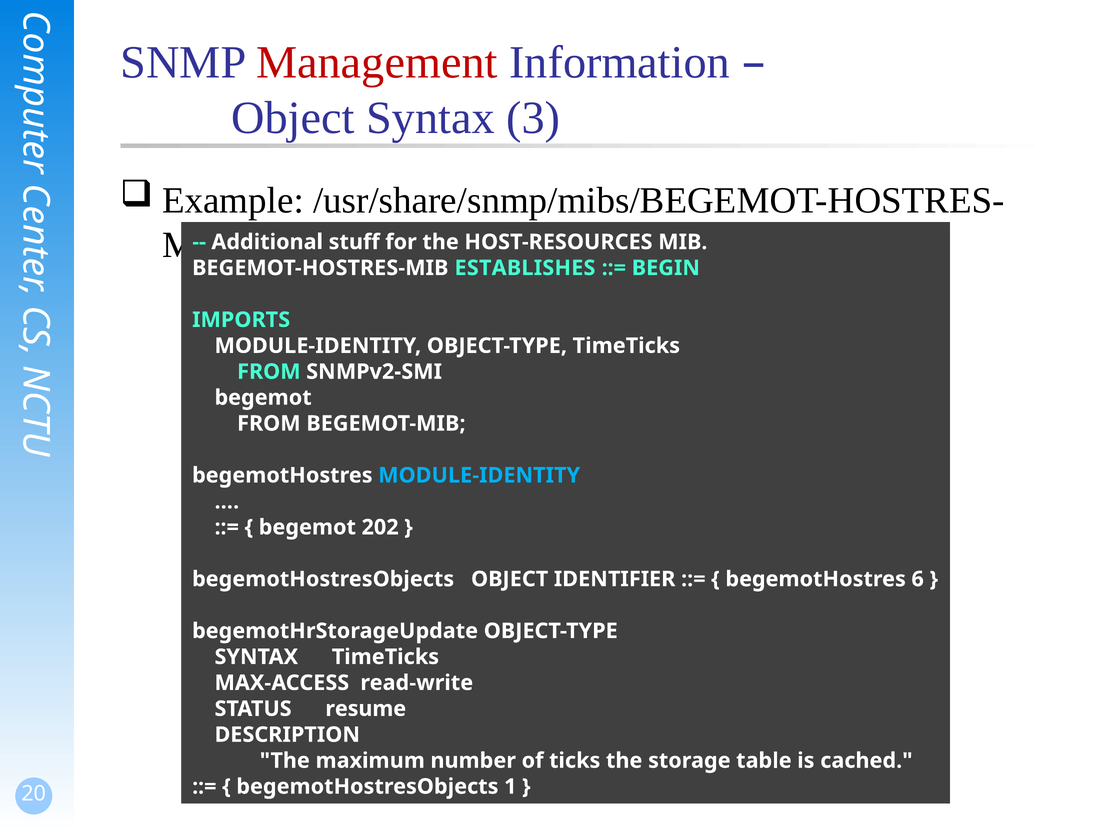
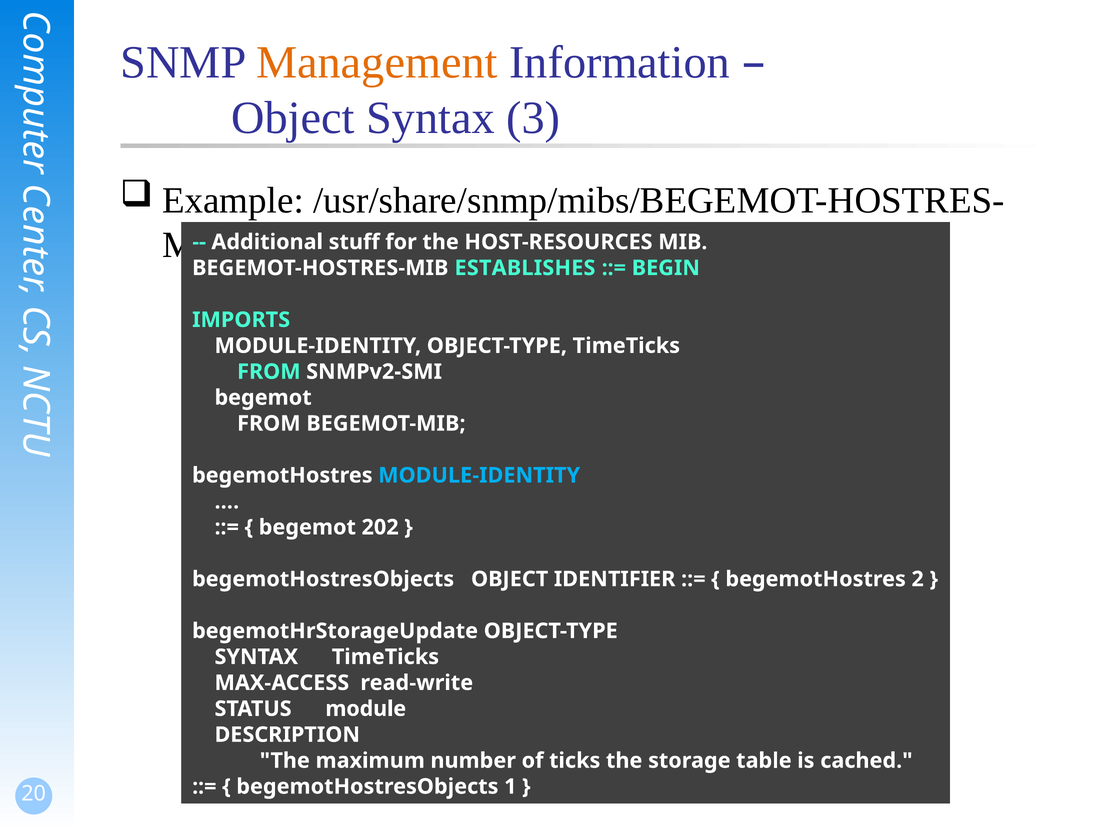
Management colour: red -> orange
6: 6 -> 2
resume: resume -> module
